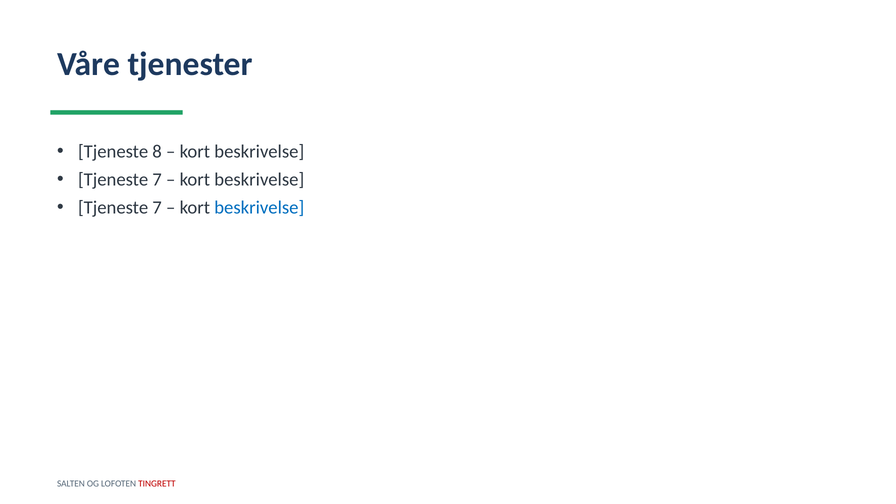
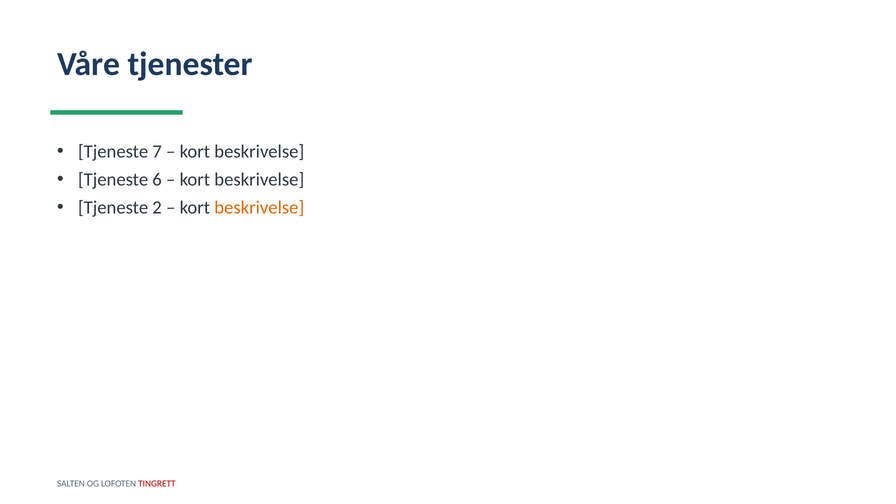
8: 8 -> 7
7 at (157, 180): 7 -> 6
7 at (157, 208): 7 -> 2
beskrivelse at (259, 208) colour: blue -> orange
